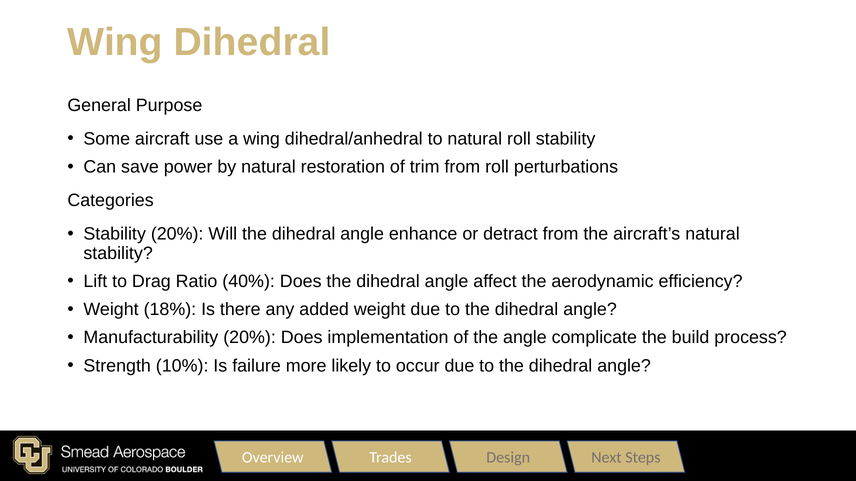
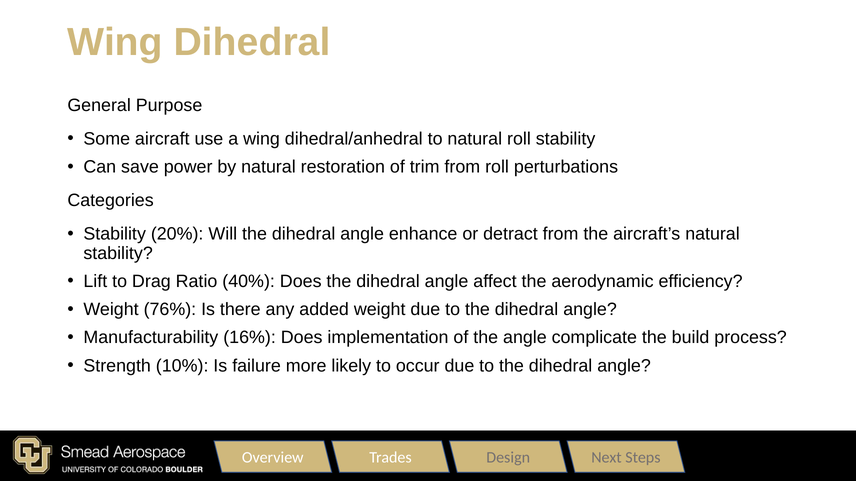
18%: 18% -> 76%
Manufacturability 20%: 20% -> 16%
